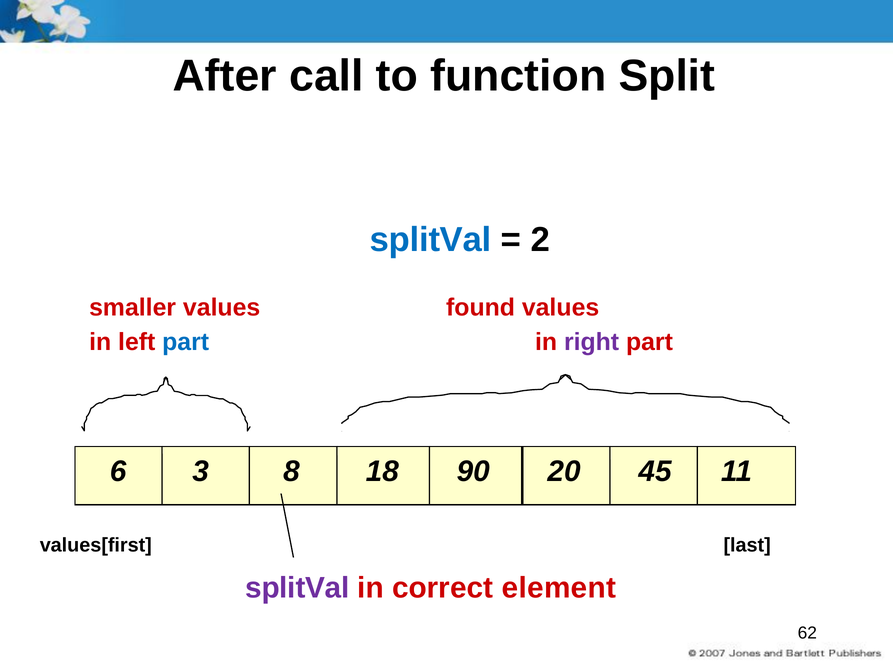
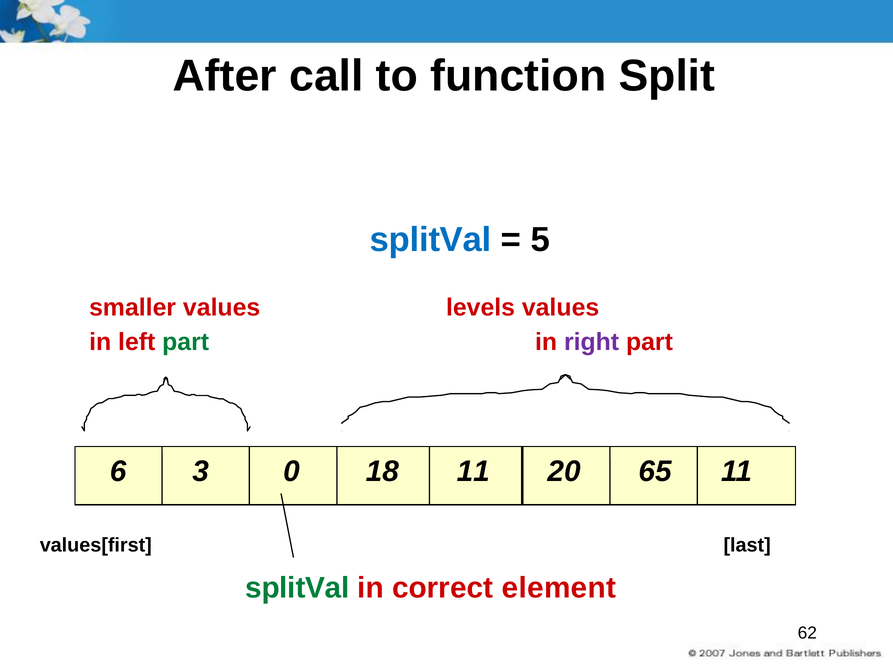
2: 2 -> 5
found: found -> levels
part at (186, 343) colour: blue -> green
8: 8 -> 0
18 90: 90 -> 11
45: 45 -> 65
splitVal at (297, 588) colour: purple -> green
